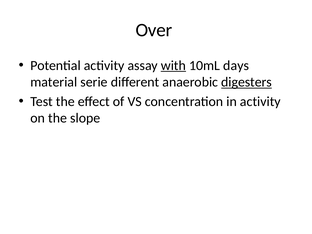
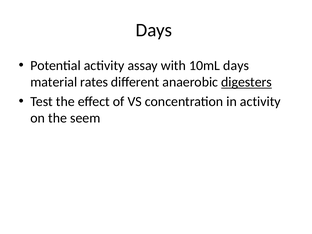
Over at (154, 30): Over -> Days
with underline: present -> none
serie: serie -> rates
slope: slope -> seem
